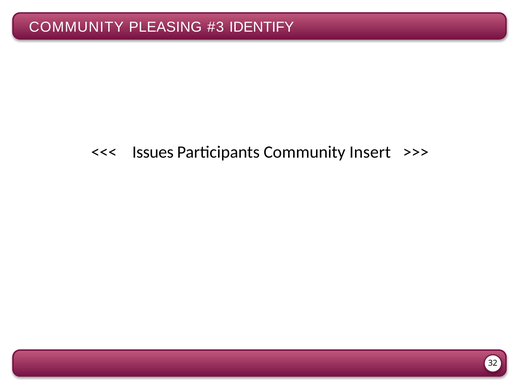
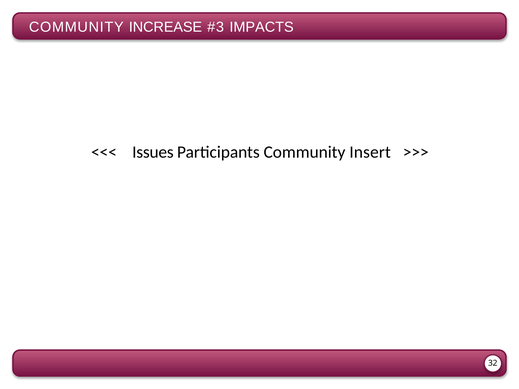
PLEASING: PLEASING -> INCREASE
IDENTIFY: IDENTIFY -> IMPACTS
